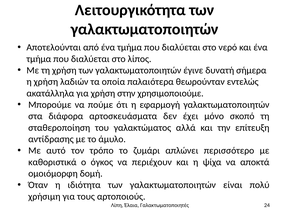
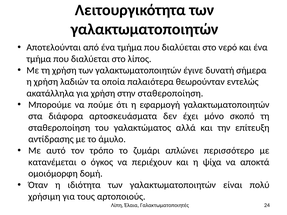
στην χρησιμοποιούμε: χρησιμοποιούμε -> σταθεροποίηση
καθοριστικά: καθοριστικά -> κατανέμεται
